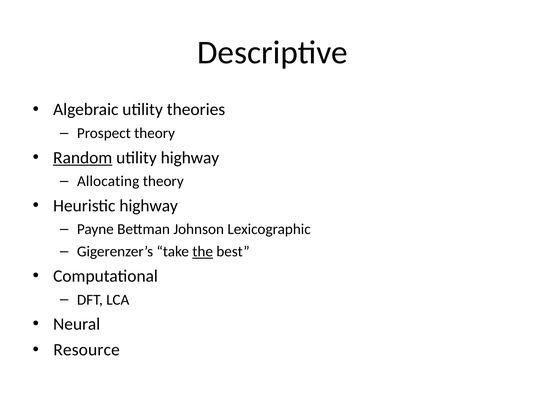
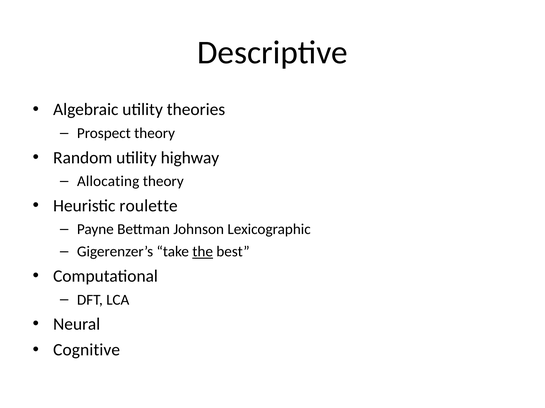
Random underline: present -> none
Heuristic highway: highway -> roulette
Resource: Resource -> Cognitive
